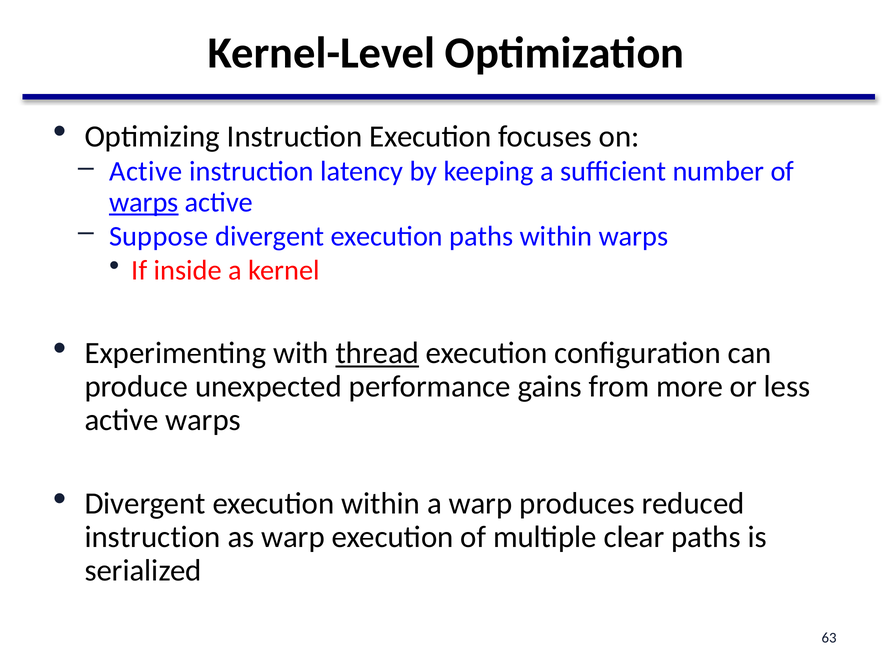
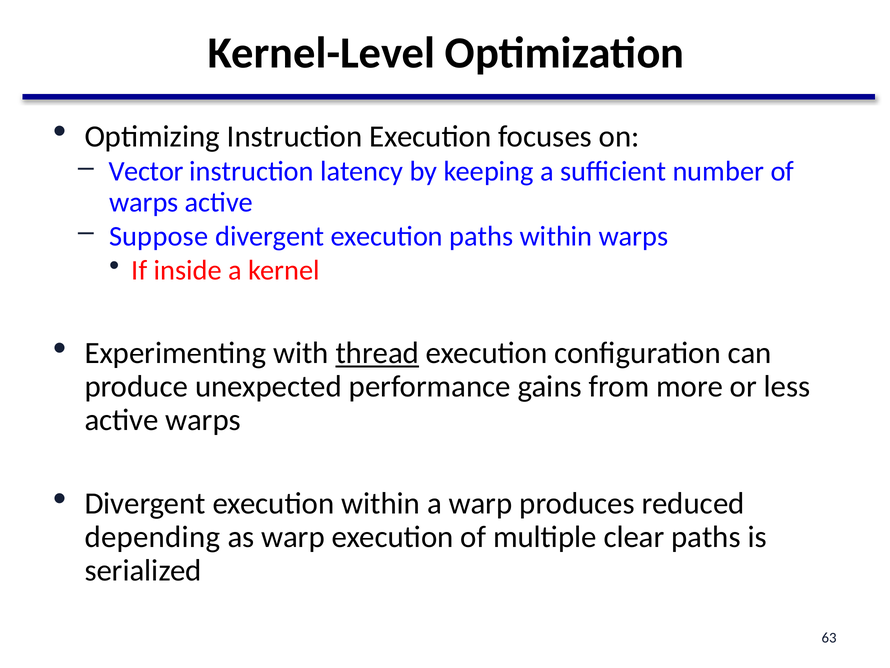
Active at (146, 171): Active -> Vector
warps at (144, 202) underline: present -> none
instruction at (153, 537): instruction -> depending
